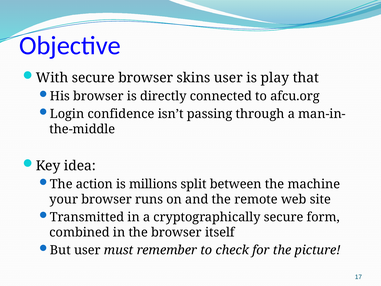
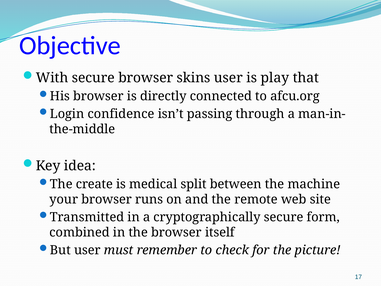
action: action -> create
millions: millions -> medical
